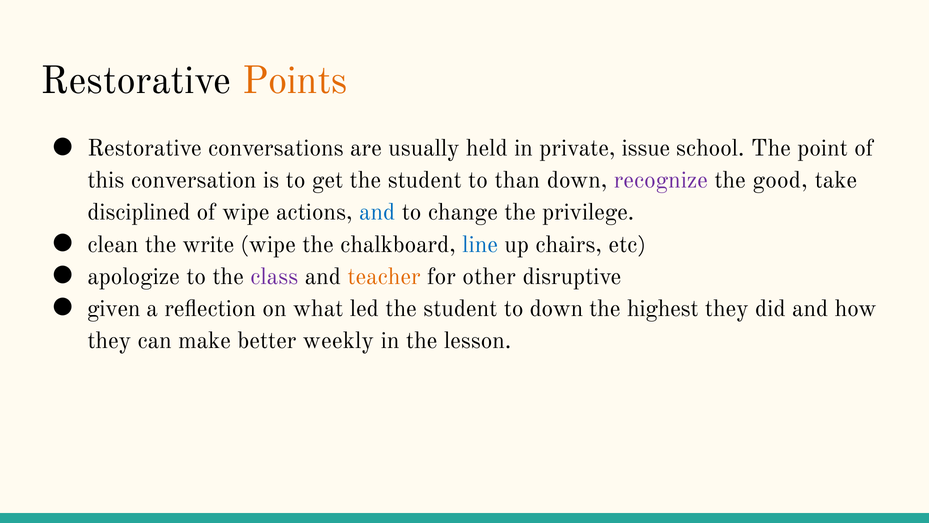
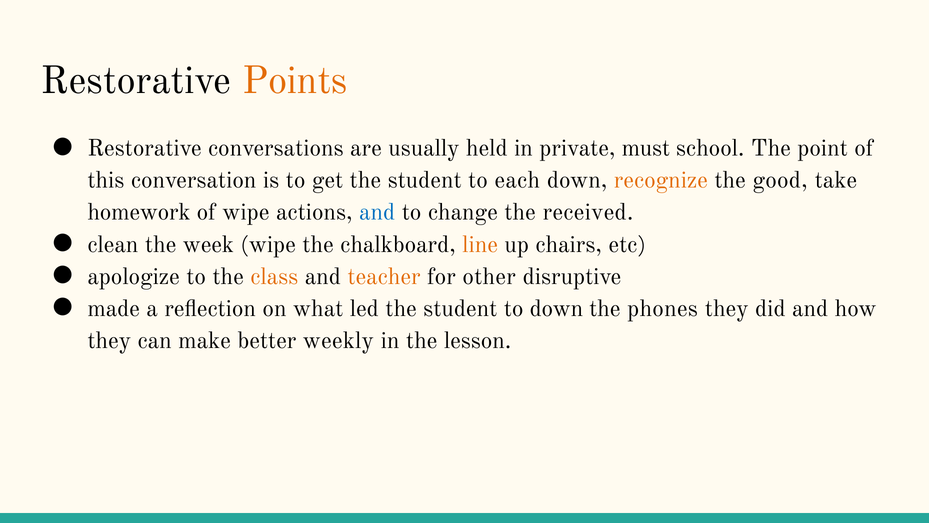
issue: issue -> must
than: than -> each
recognize colour: purple -> orange
disciplined: disciplined -> homework
privilege: privilege -> received
write: write -> week
line colour: blue -> orange
class colour: purple -> orange
given: given -> made
highest: highest -> phones
